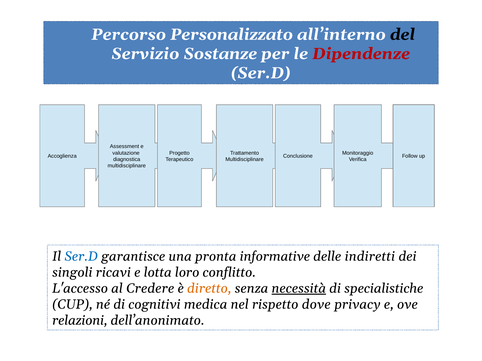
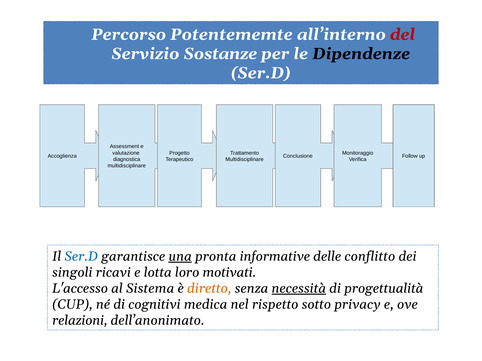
Personalizzato: Personalizzato -> Potentememte
del colour: black -> red
Dipendenze colour: red -> black
una underline: none -> present
indiretti: indiretti -> conflitto
conflitto: conflitto -> motivati
Credere: Credere -> Sistema
specialistiche: specialistiche -> progettualità
dove: dove -> sotto
